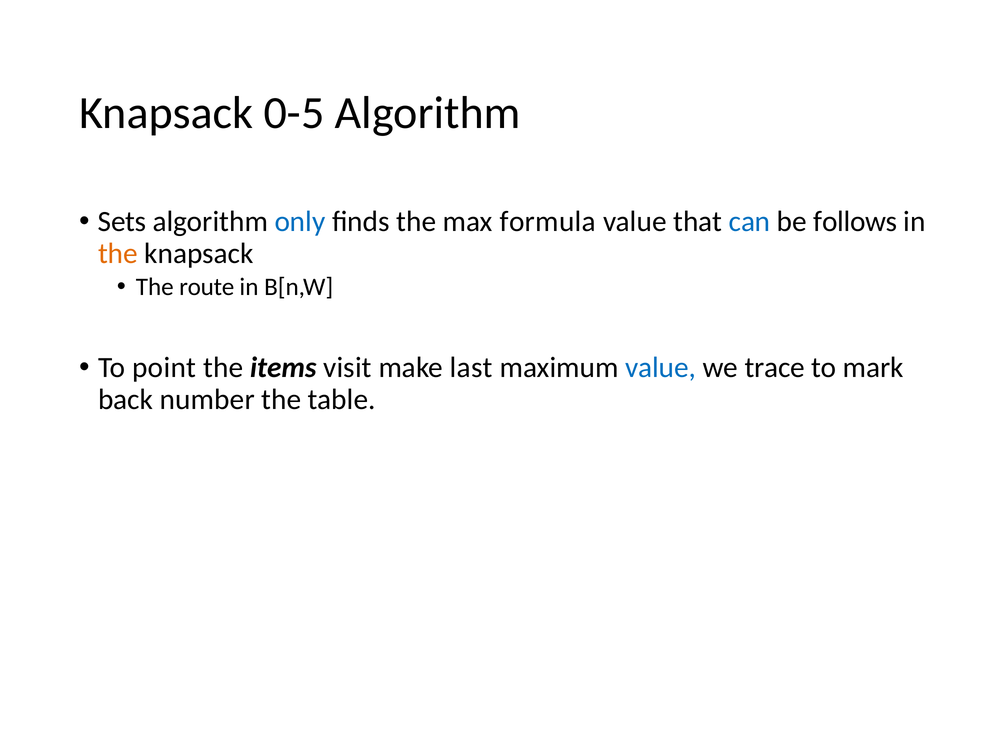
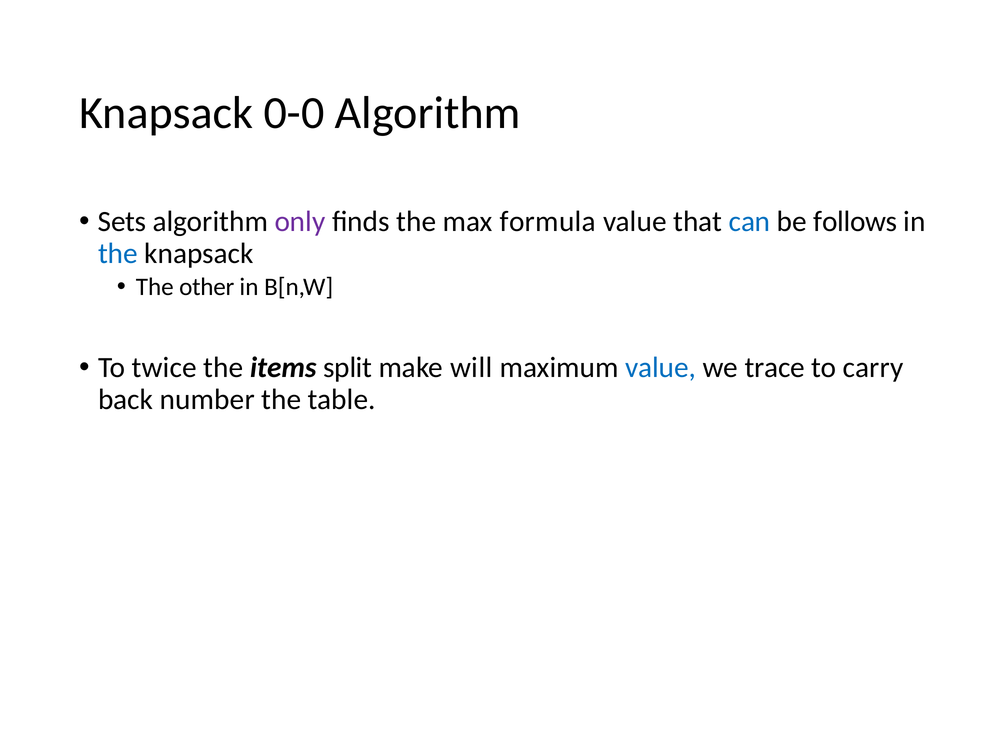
0-5: 0-5 -> 0-0
only colour: blue -> purple
the at (118, 253) colour: orange -> blue
route: route -> other
point: point -> twice
visit: visit -> split
last: last -> will
mark: mark -> carry
